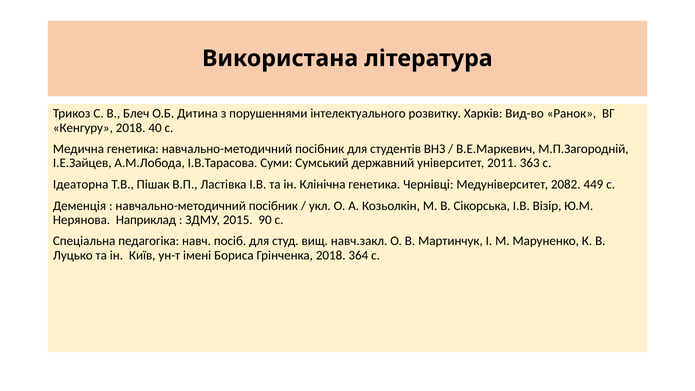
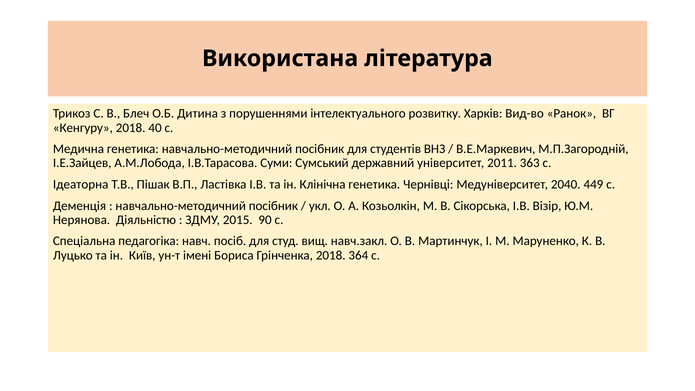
2082: 2082 -> 2040
Наприклад: Наприклад -> Діяльністю
